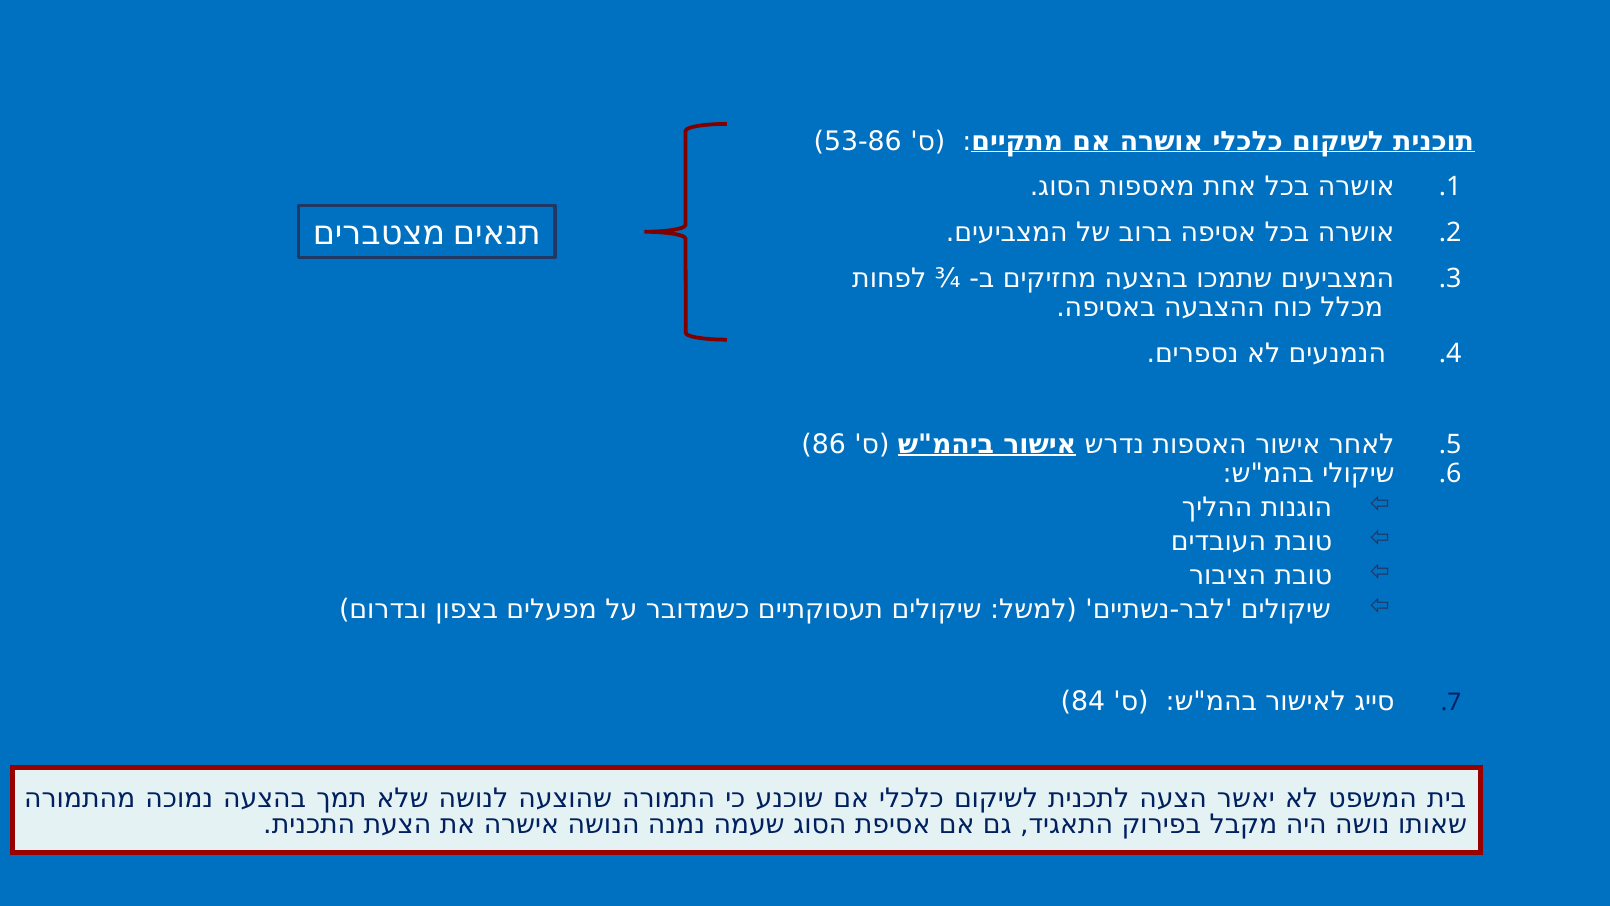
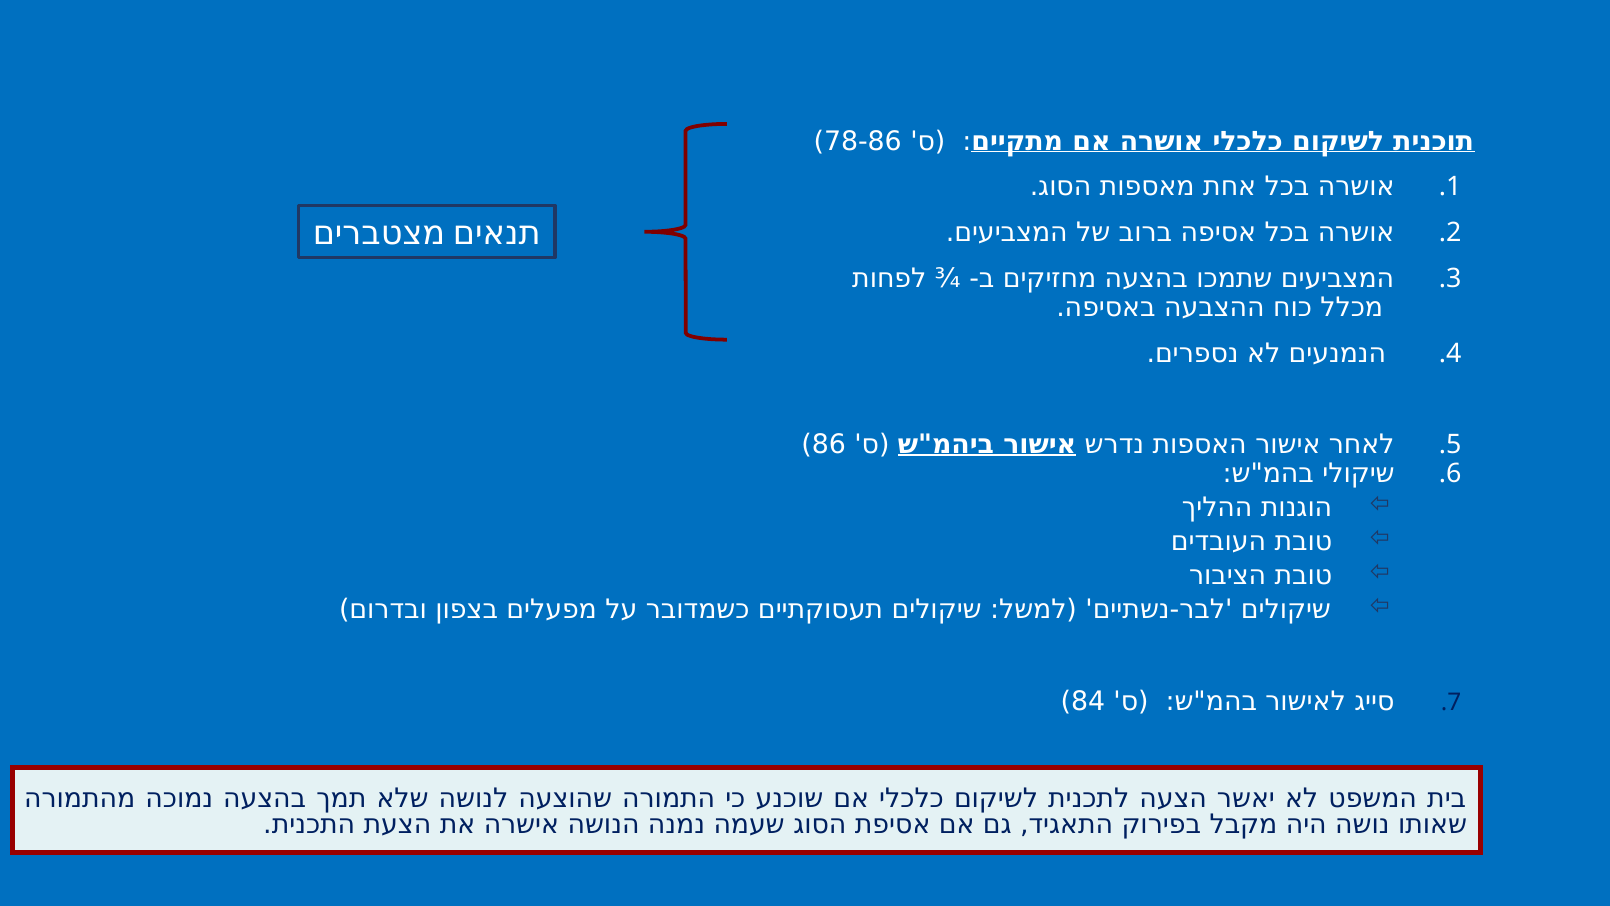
53-86: 53-86 -> 78-86
